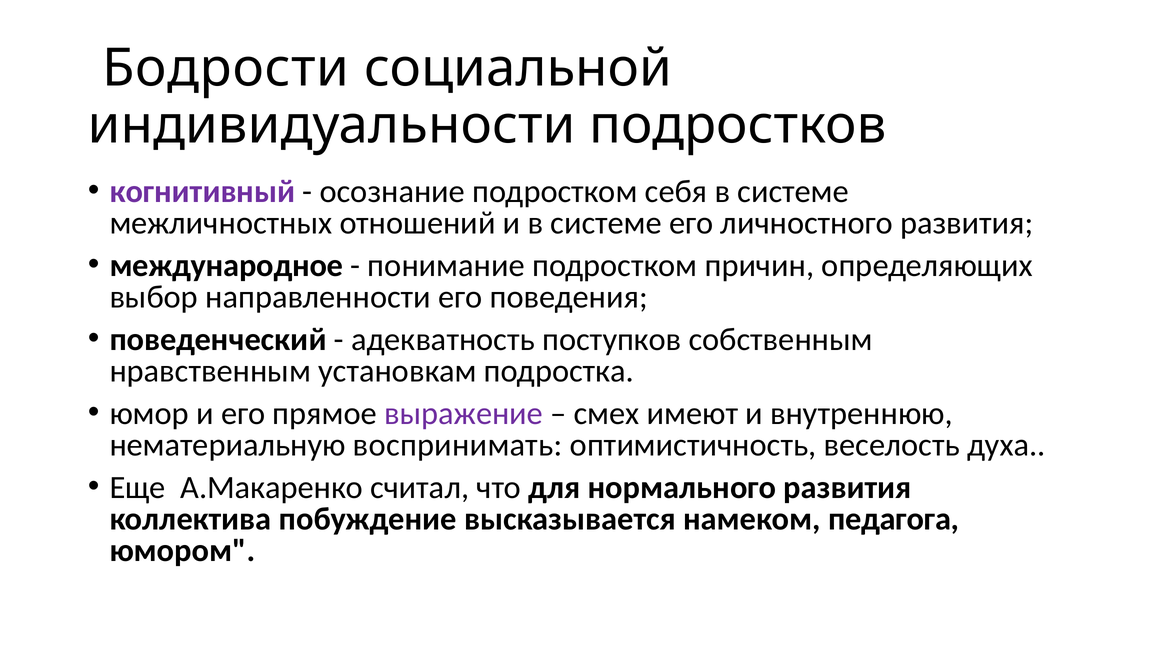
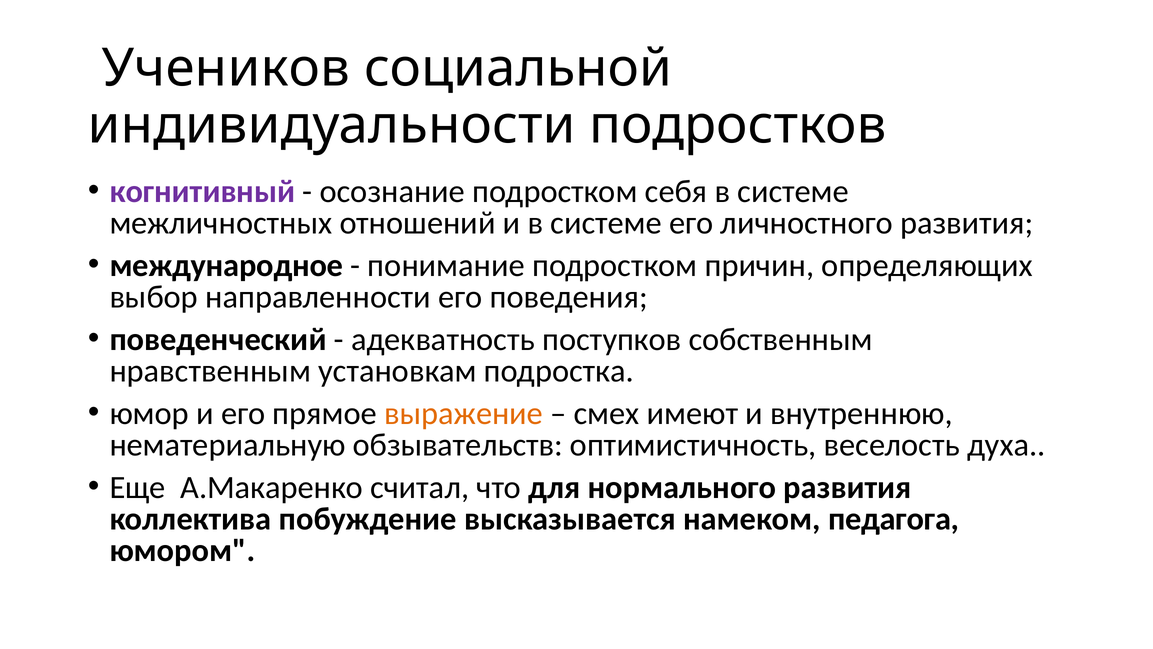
Бодрости: Бодрости -> Учеников
выражение colour: purple -> orange
воспринимать: воспринимать -> обзывательств
